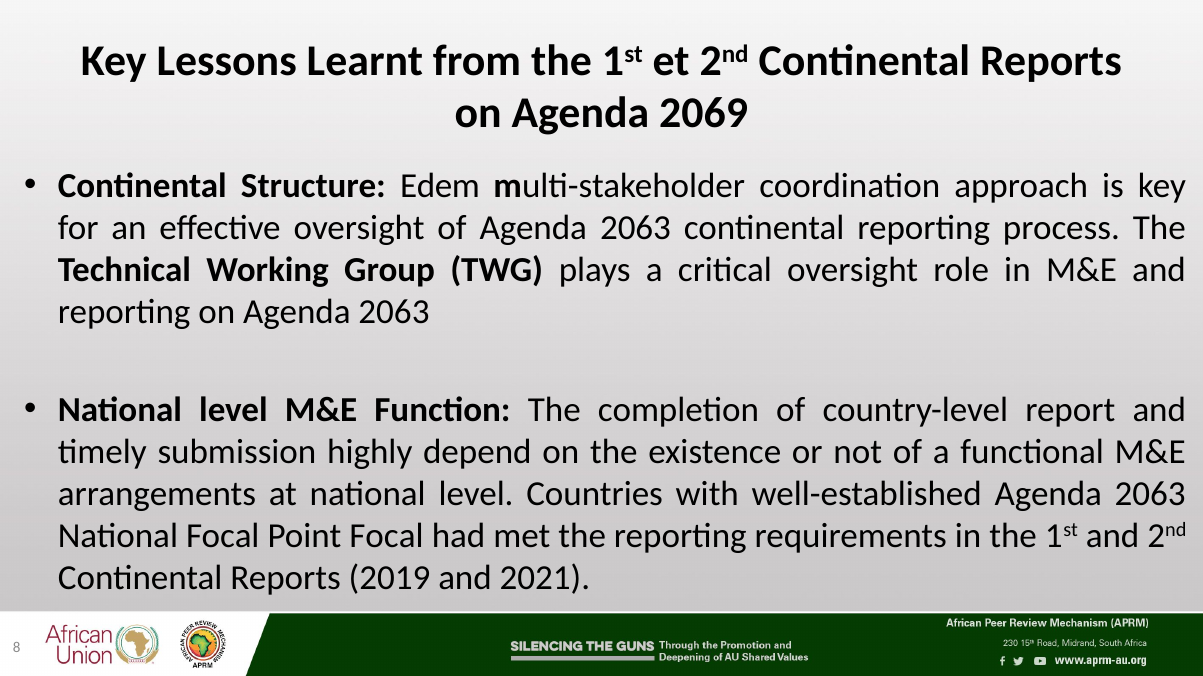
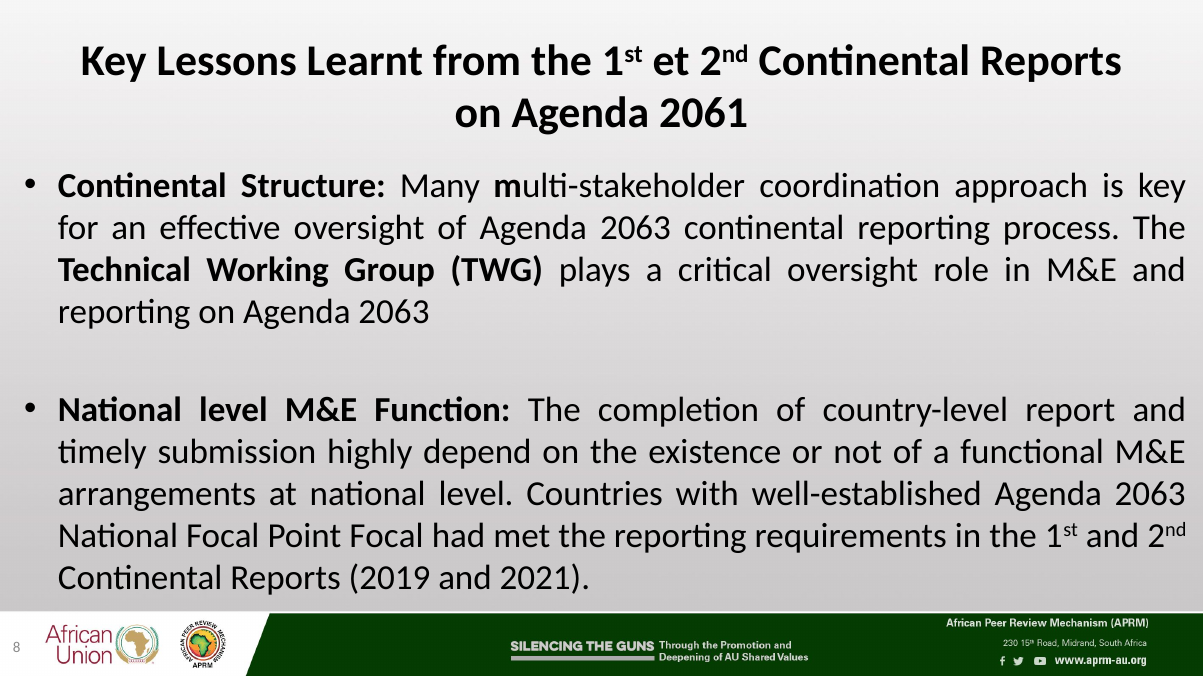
2069: 2069 -> 2061
Edem: Edem -> Many
